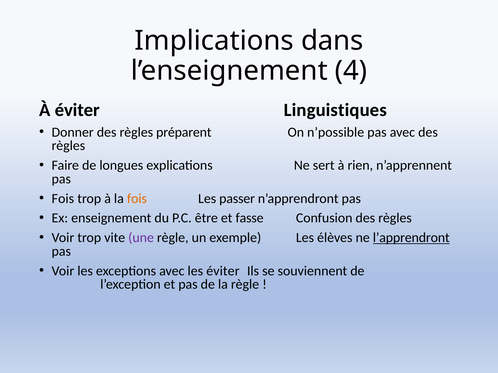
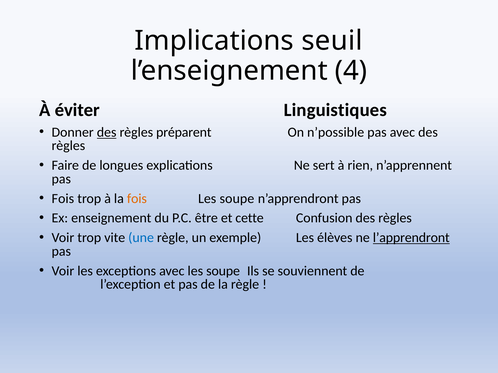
dans: dans -> seuil
des at (107, 132) underline: none -> present
passer at (237, 199): passer -> soupe
fasse: fasse -> cette
une colour: purple -> blue
avec les éviter: éviter -> soupe
